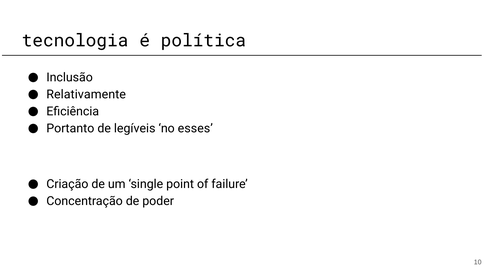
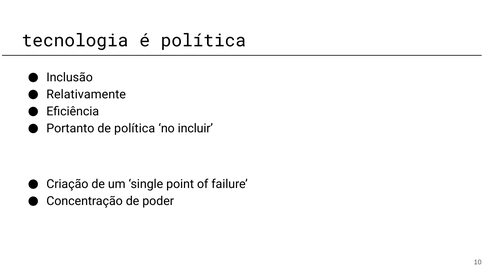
de legíveis: legíveis -> política
esses: esses -> incluir
